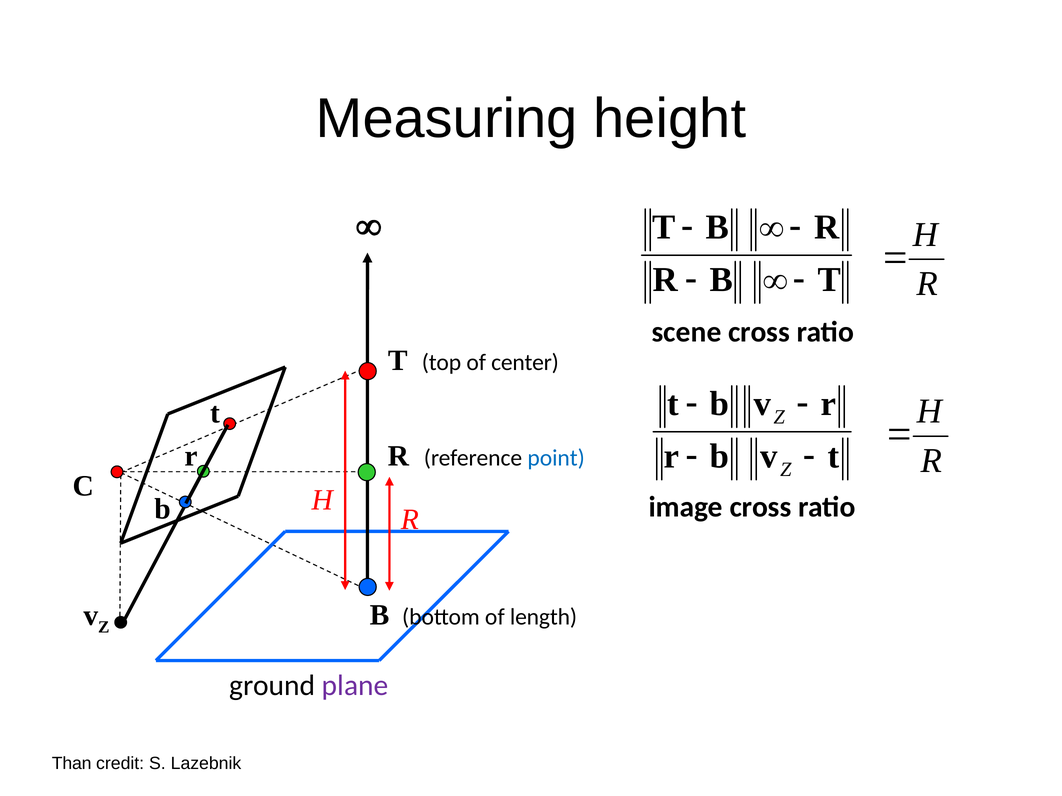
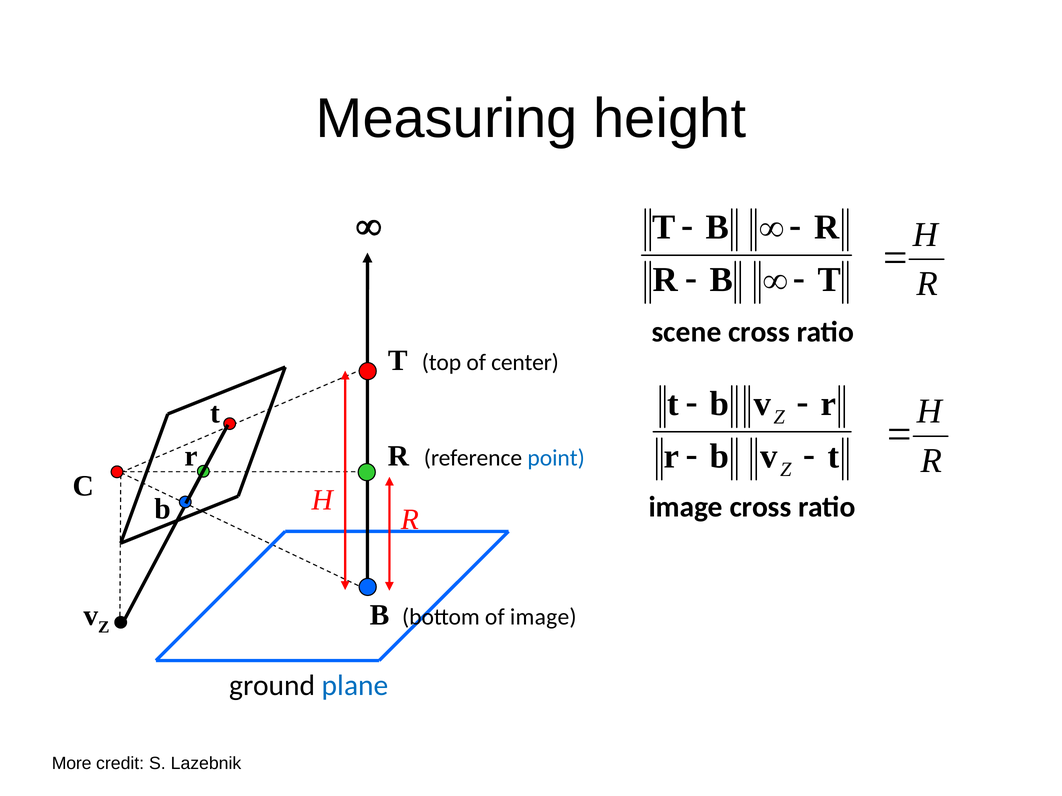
of length: length -> image
plane colour: purple -> blue
Than: Than -> More
